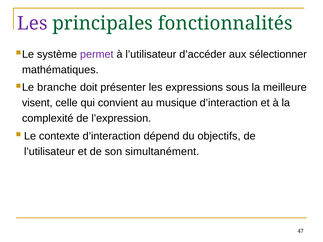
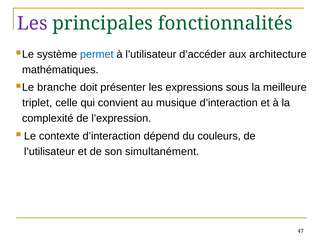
permet colour: purple -> blue
sélectionner: sélectionner -> architecture
visent: visent -> triplet
objectifs: objectifs -> couleurs
